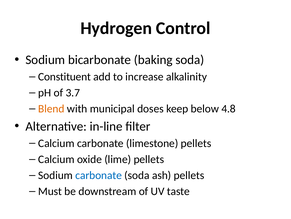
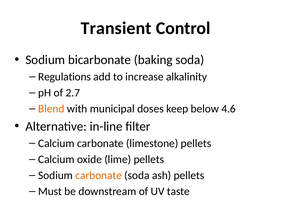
Hydrogen: Hydrogen -> Transient
Constituent: Constituent -> Regulations
3.7: 3.7 -> 2.7
4.8: 4.8 -> 4.6
carbonate at (99, 175) colour: blue -> orange
